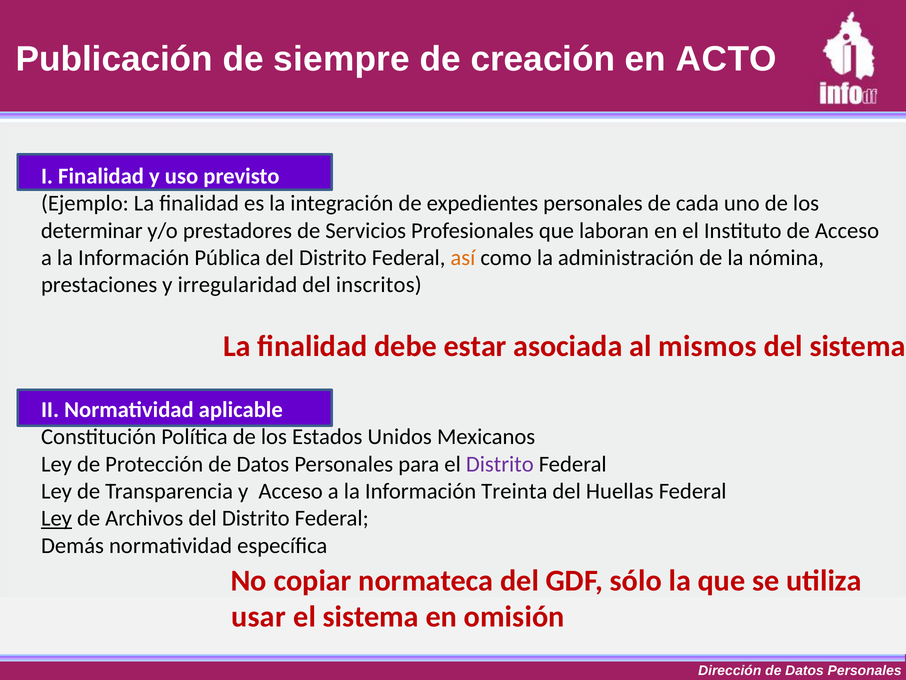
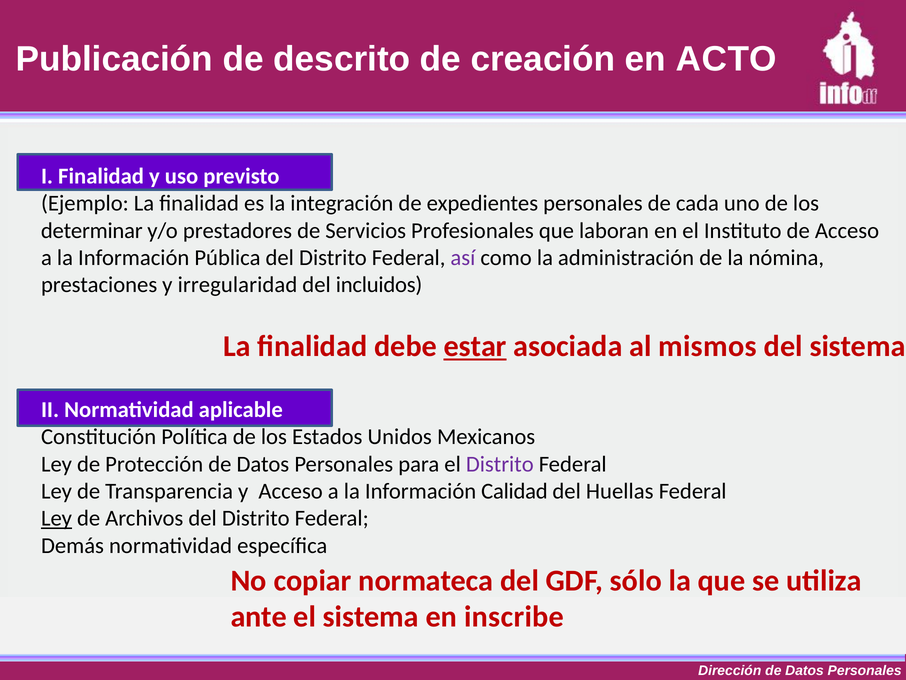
siempre: siempre -> descrito
así colour: orange -> purple
inscritos: inscritos -> incluidos
estar underline: none -> present
Treinta: Treinta -> Calidad
usar: usar -> ante
omisión: omisión -> inscribe
